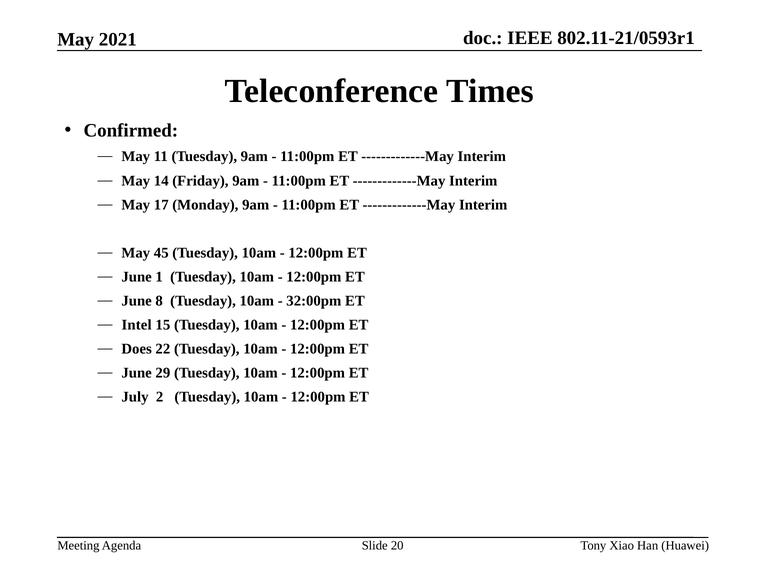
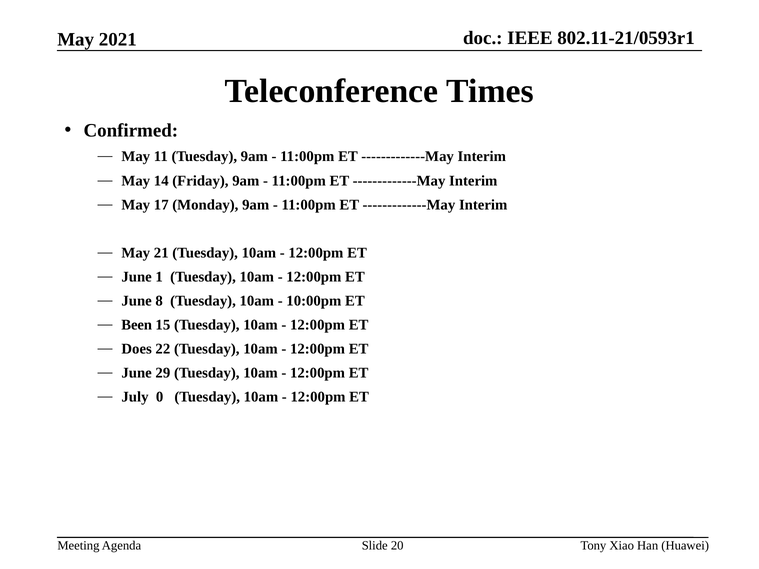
45: 45 -> 21
32:00pm: 32:00pm -> 10:00pm
Intel: Intel -> Been
2: 2 -> 0
